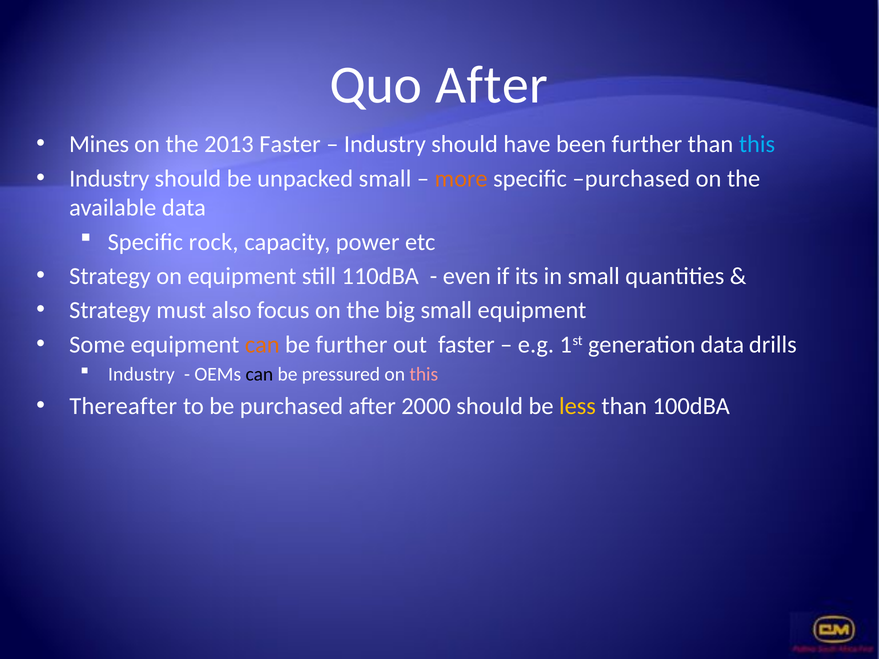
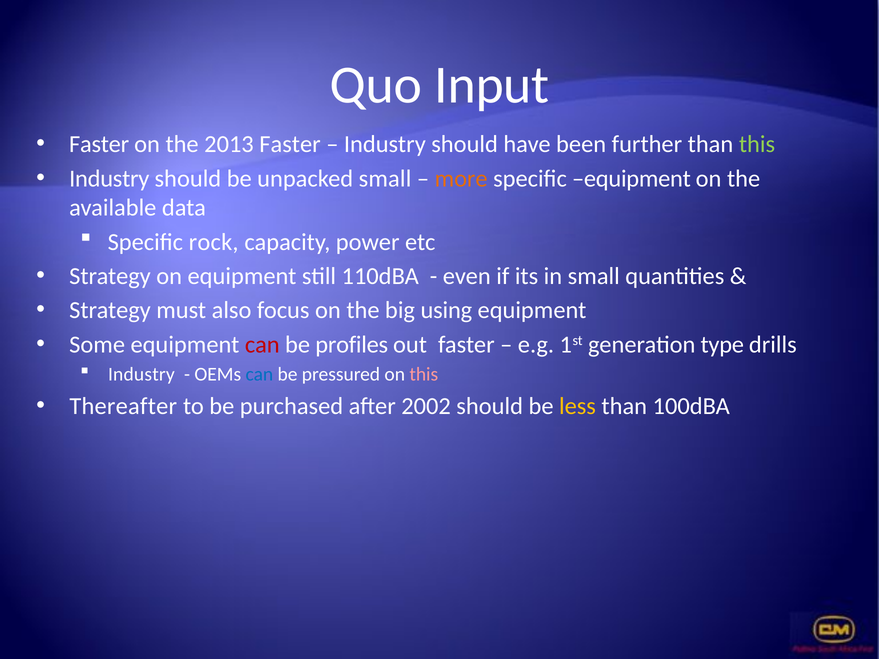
Quo After: After -> Input
Mines at (99, 144): Mines -> Faster
this at (757, 144) colour: light blue -> light green
specific purchased: purchased -> equipment
big small: small -> using
can at (262, 345) colour: orange -> red
be further: further -> profiles
generation data: data -> type
can at (259, 375) colour: black -> blue
2000: 2000 -> 2002
